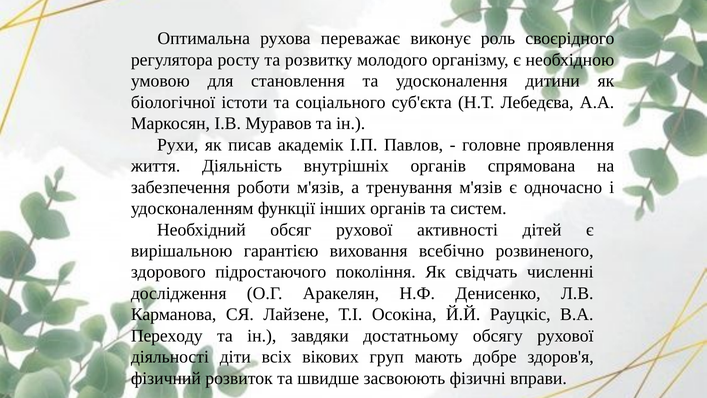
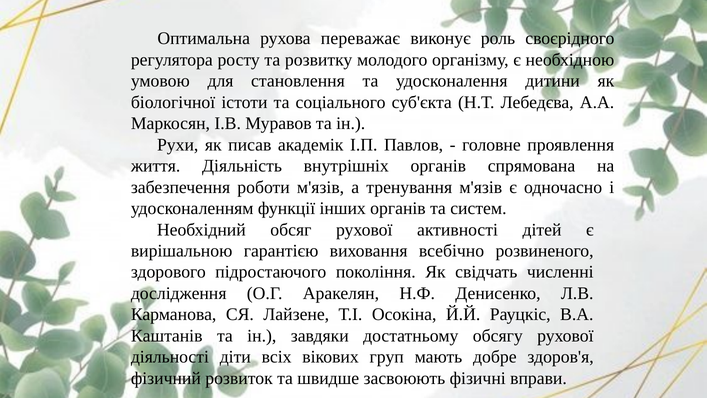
Переходу: Переходу -> Каштанів
